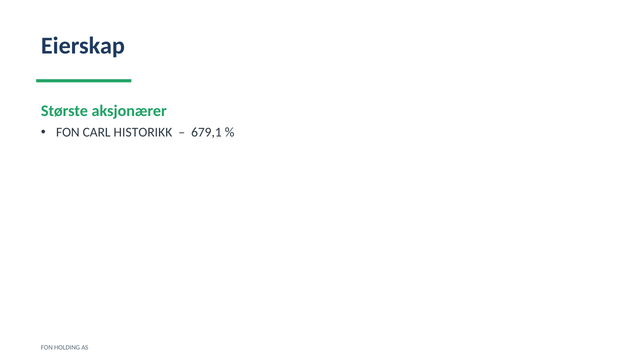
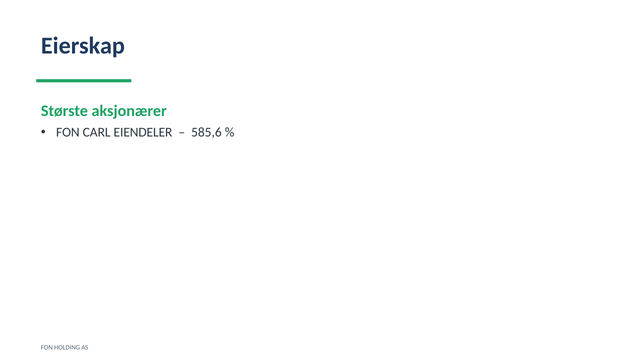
HISTORIKK: HISTORIKK -> EIENDELER
679,1: 679,1 -> 585,6
